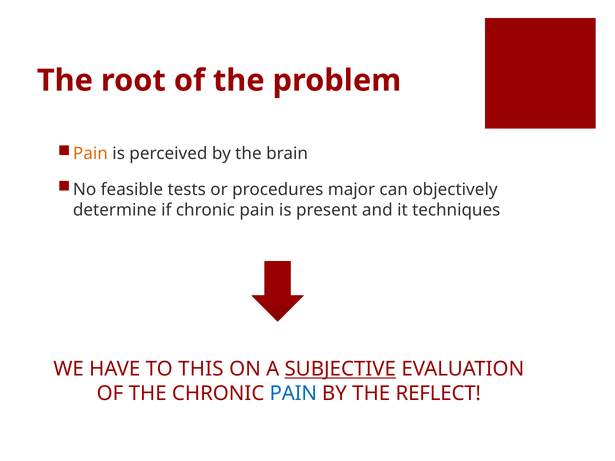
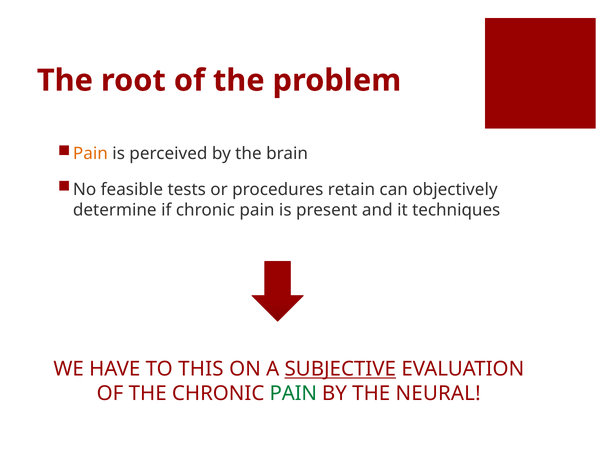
major: major -> retain
PAIN at (293, 394) colour: blue -> green
REFLECT: REFLECT -> NEURAL
